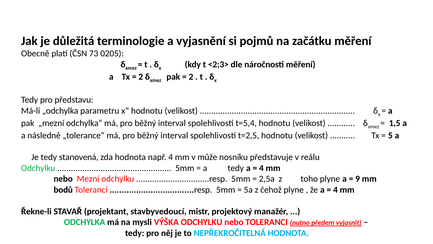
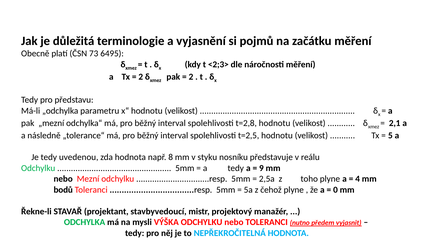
0205: 0205 -> 6495
t=5,4: t=5,4 -> t=2,8
1,5: 1,5 -> 2,1
stanovená: stanovená -> uvedenou
např 4: 4 -> 8
může: může -> styku
4 at (261, 168): 4 -> 9
9: 9 -> 4
4 at (335, 189): 4 -> 0
